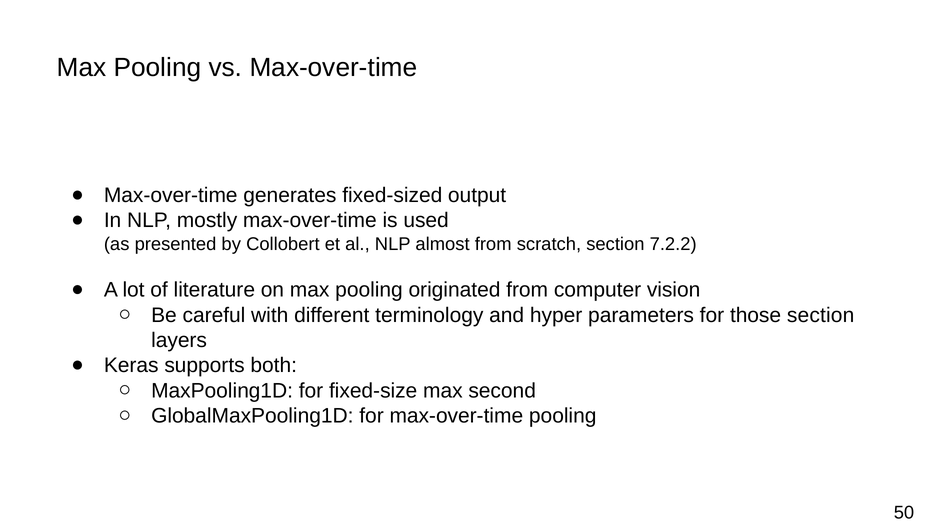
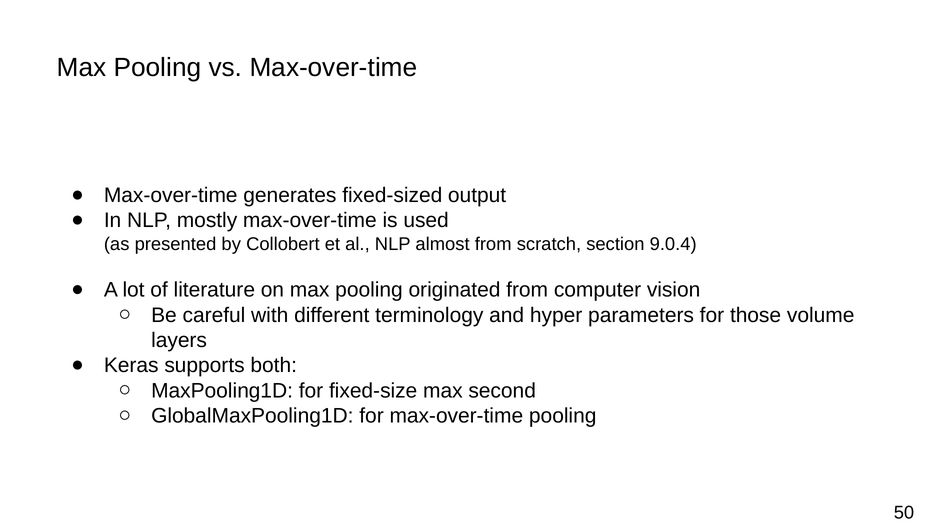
7.2.2: 7.2.2 -> 9.0.4
those section: section -> volume
